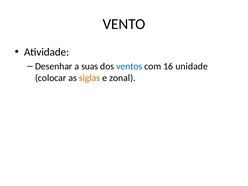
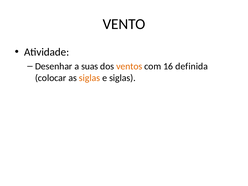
ventos colour: blue -> orange
unidade: unidade -> definida
e zonal: zonal -> siglas
